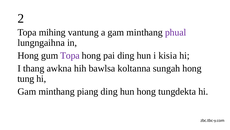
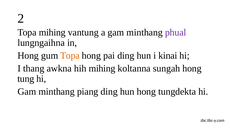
Topa at (70, 55) colour: purple -> orange
kisia: kisia -> kinai
hih bawlsa: bawlsa -> mihing
